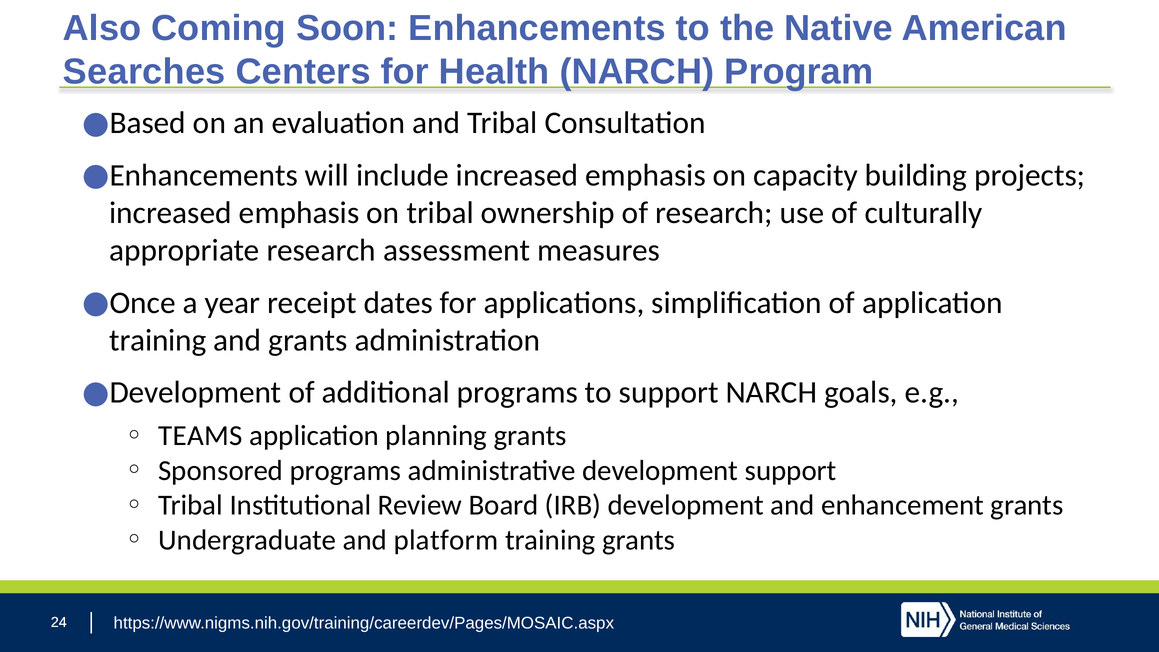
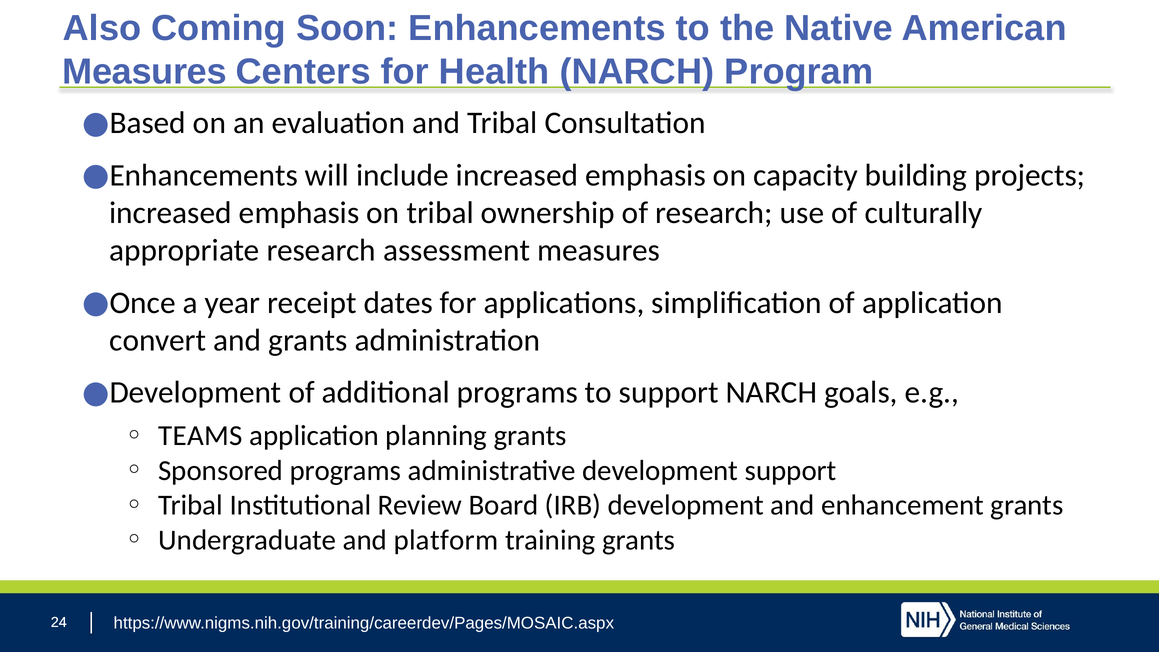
Searches at (144, 72): Searches -> Measures
training at (158, 340): training -> convert
